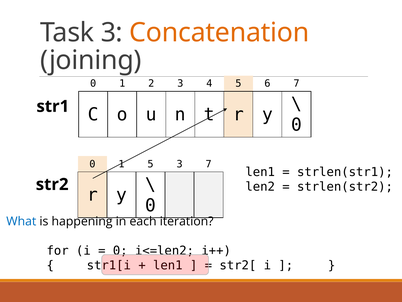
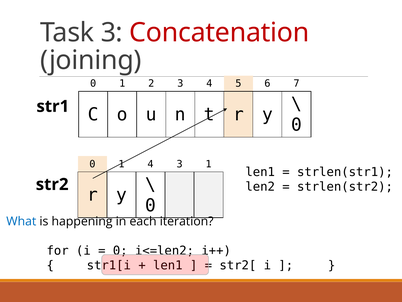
Concatenation colour: orange -> red
1 5: 5 -> 4
3 7: 7 -> 1
